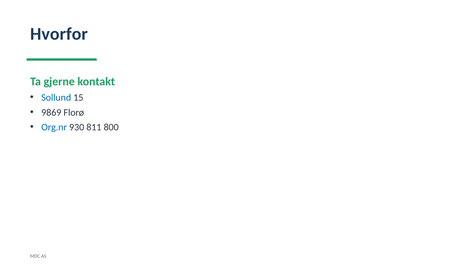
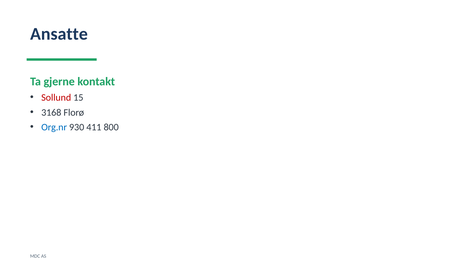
Hvorfor: Hvorfor -> Ansatte
Sollund colour: blue -> red
9869: 9869 -> 3168
811: 811 -> 411
